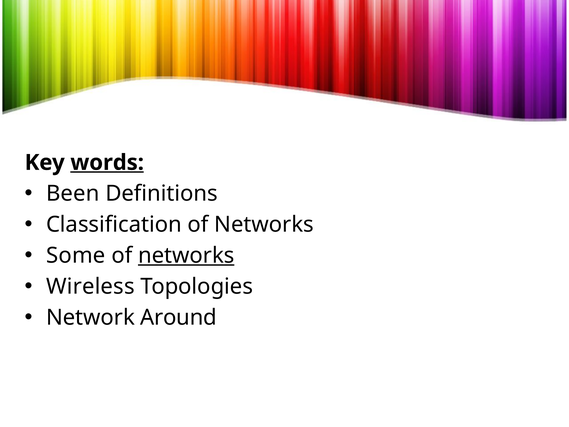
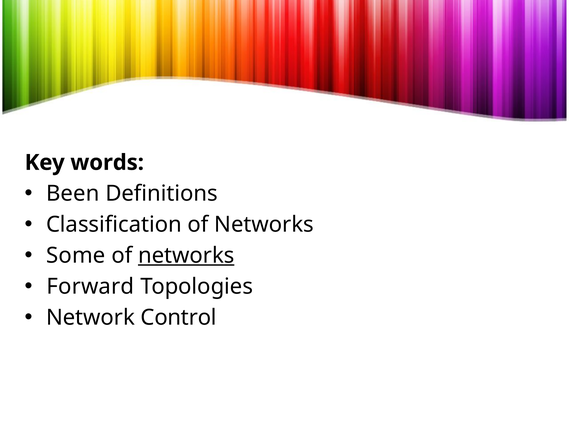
words underline: present -> none
Wireless: Wireless -> Forward
Around: Around -> Control
